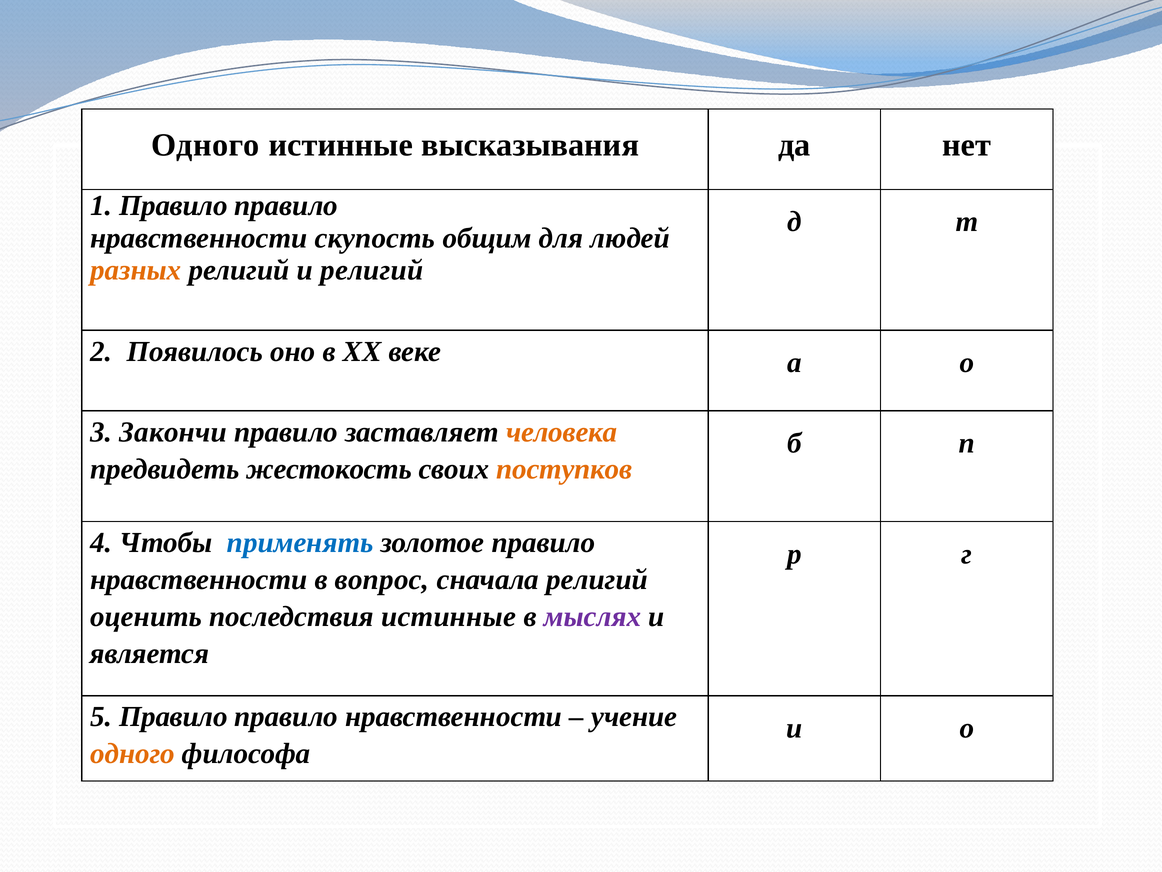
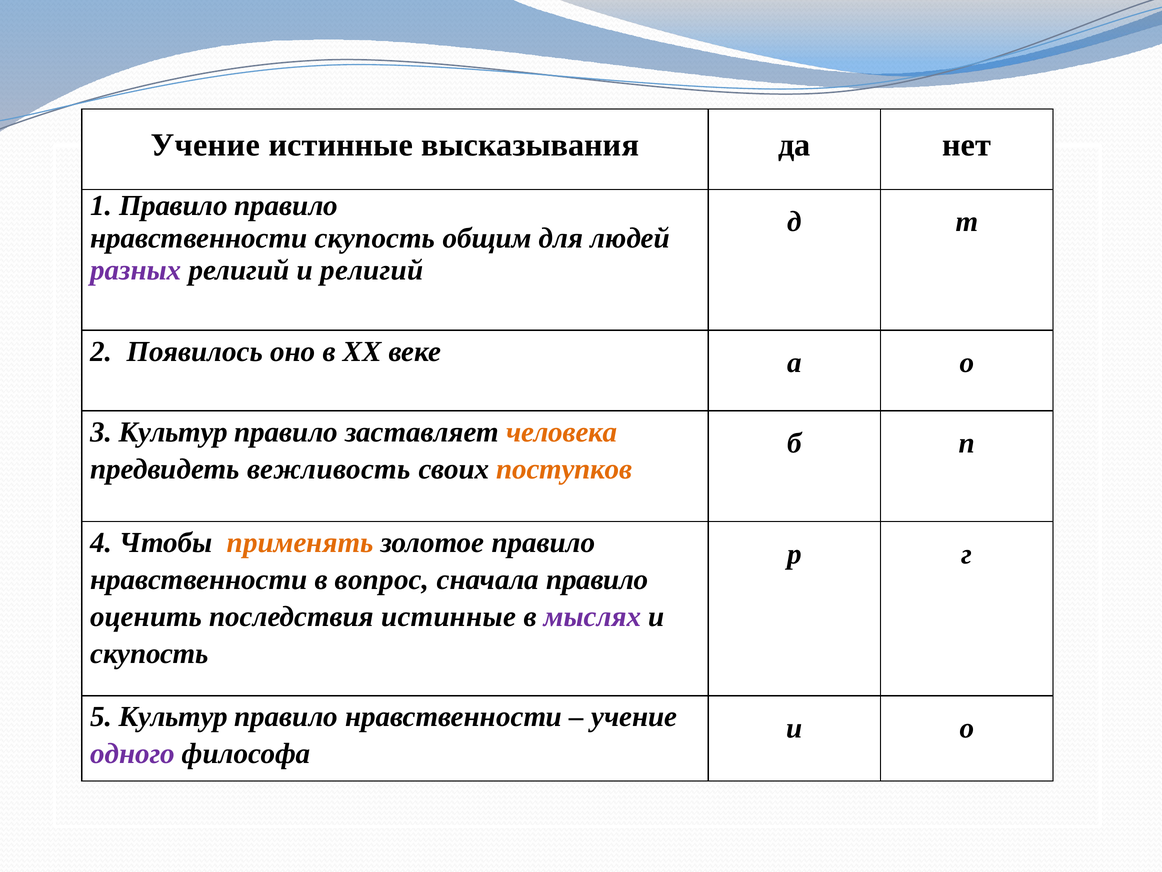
Одного at (205, 145): Одного -> Учение
разных colour: orange -> purple
3 Закончи: Закончи -> Культур
жестокость: жестокость -> вежливость
применять colour: blue -> orange
сначала религий: религий -> правило
является at (149, 653): является -> скупость
5 Правило: Правило -> Культур
одного at (133, 753) colour: orange -> purple
